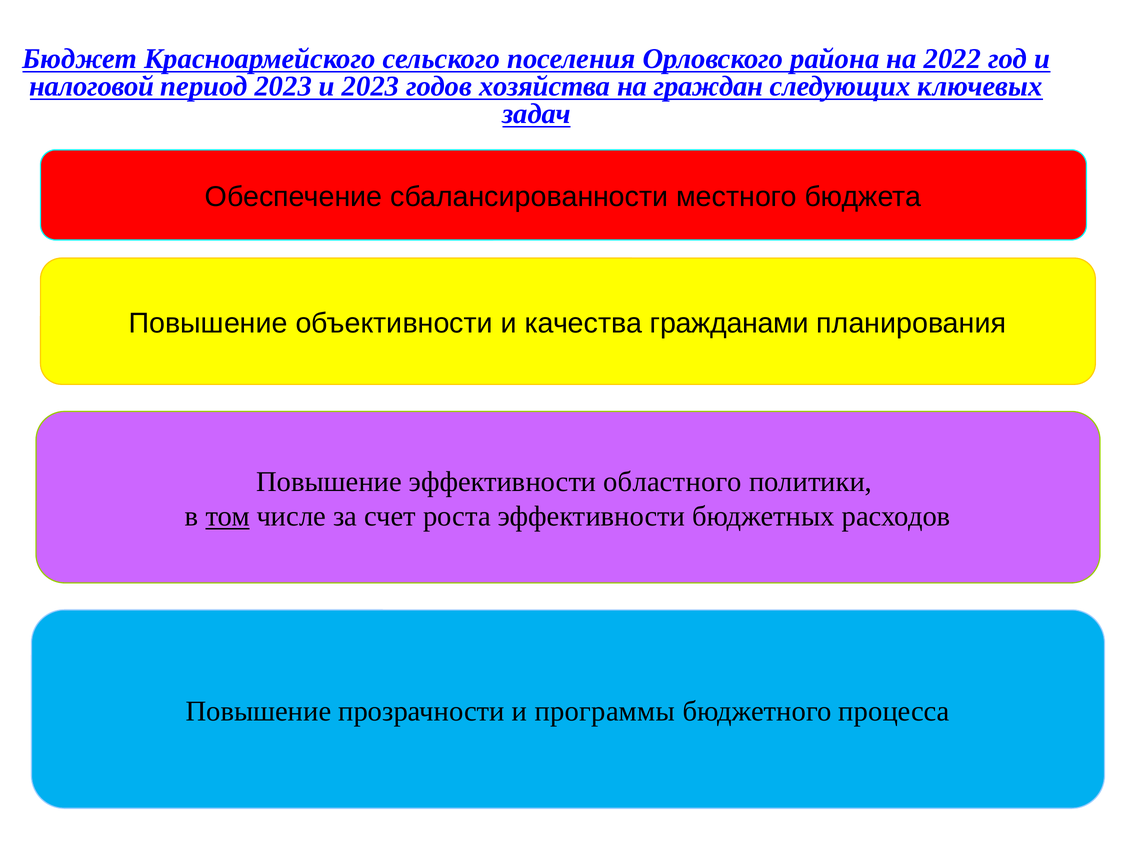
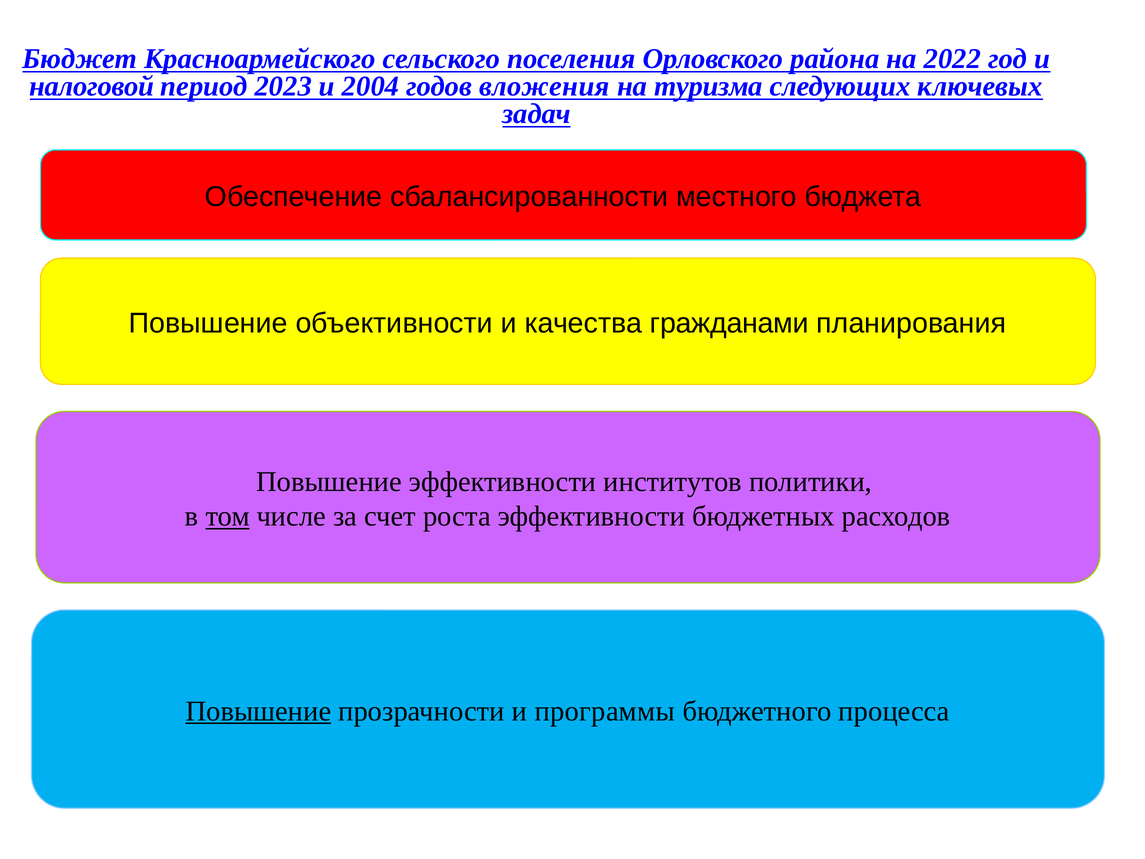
и 2023: 2023 -> 2004
хозяйства: хозяйства -> вложения
граждан: граждан -> туризма
областного: областного -> институтов
Повышение at (258, 711) underline: none -> present
